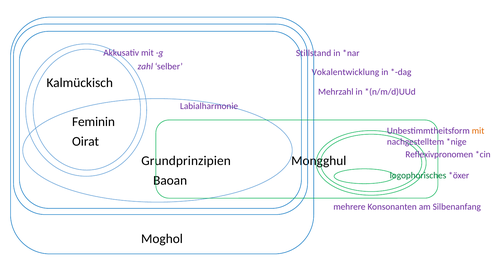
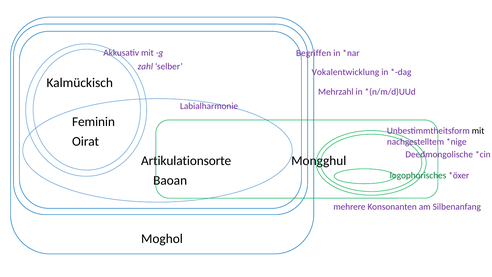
Stillstand: Stillstand -> Begriffen
mit at (478, 131) colour: orange -> black
Reflexivpronomen: Reflexivpronomen -> Deedmongolische
Grundprinzipien: Grundprinzipien -> Artikulationsorte
